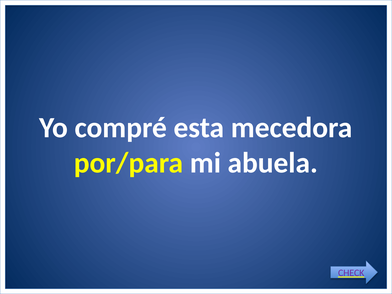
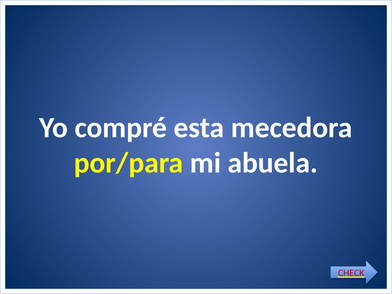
CHECK colour: purple -> red
